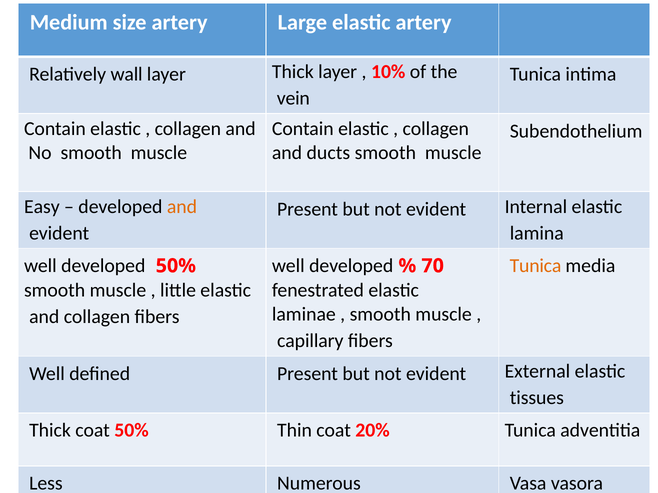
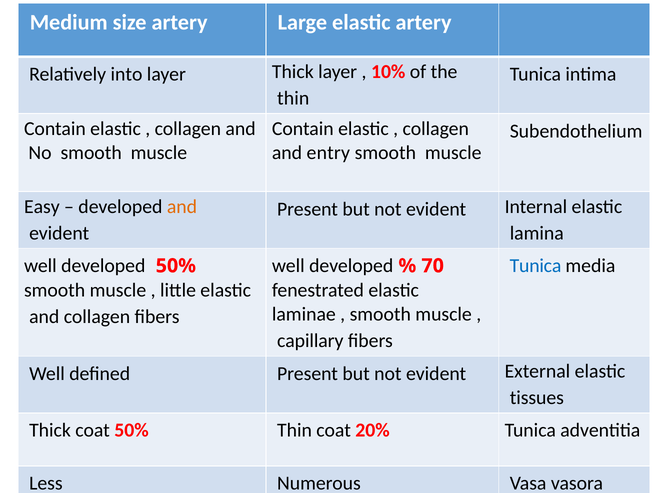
wall: wall -> into
vein at (293, 98): vein -> thin
ducts: ducts -> entry
Tunica at (536, 266) colour: orange -> blue
